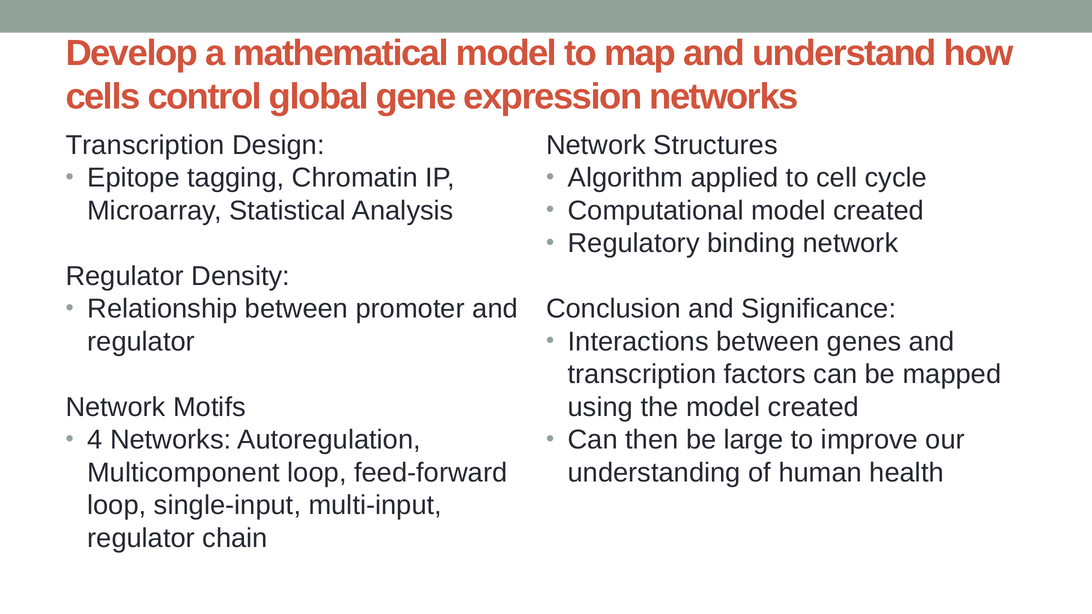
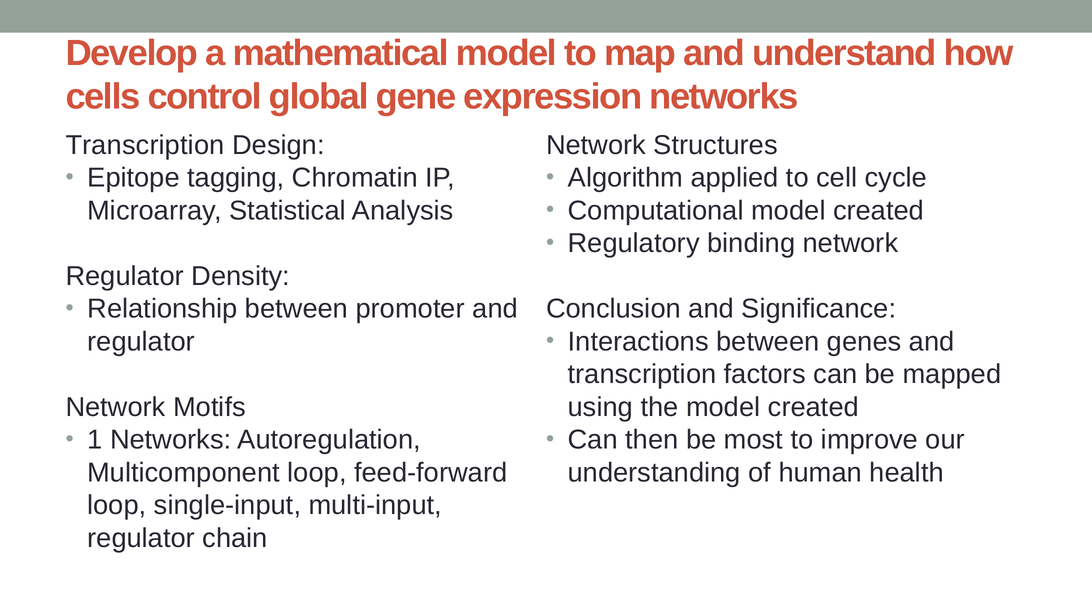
4: 4 -> 1
large: large -> most
